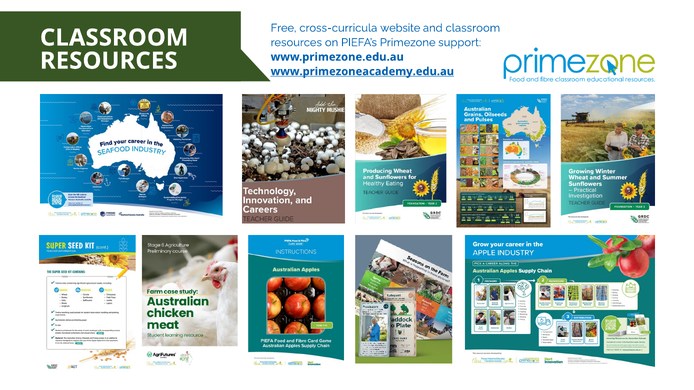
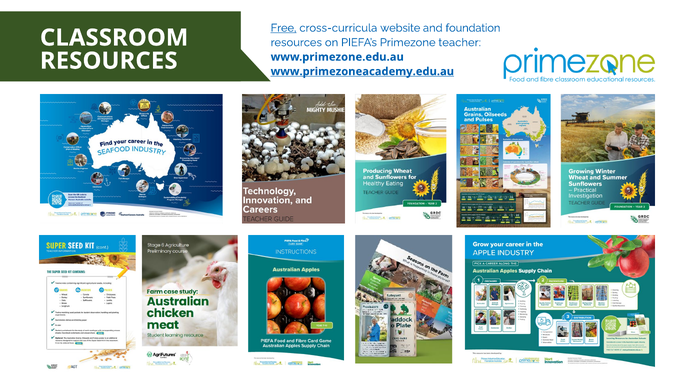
Free underline: none -> present
and classroom: classroom -> foundation
support: support -> teacher
